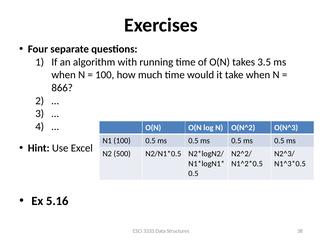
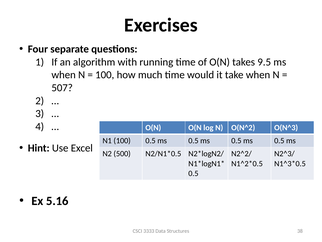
3.5: 3.5 -> 9.5
866: 866 -> 507
